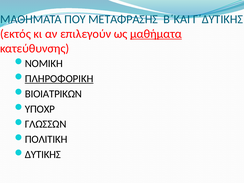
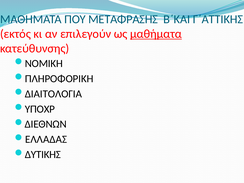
Γ΄ΔΥΤΙΚΗΣ: Γ΄ΔΥΤΙΚΗΣ -> Γ΄ΑΤΤΙΚΗΣ
ΠΛΗΡΟΦΟΡΙΚΗ underline: present -> none
ΒΙΟΙΑΤΡΙΚΩΝ: ΒΙΟΙΑΤΡΙΚΩΝ -> ΔΙΑΙΤΟΛΟΓΙΑ
ΓΛΩΣΣΩΝ: ΓΛΩΣΣΩΝ -> ΔΙΕΘΝΩΝ
ΠΟΛΙΤΙΚΗ: ΠΟΛΙΤΙΚΗ -> ΕΛΛΑΔΑΣ
